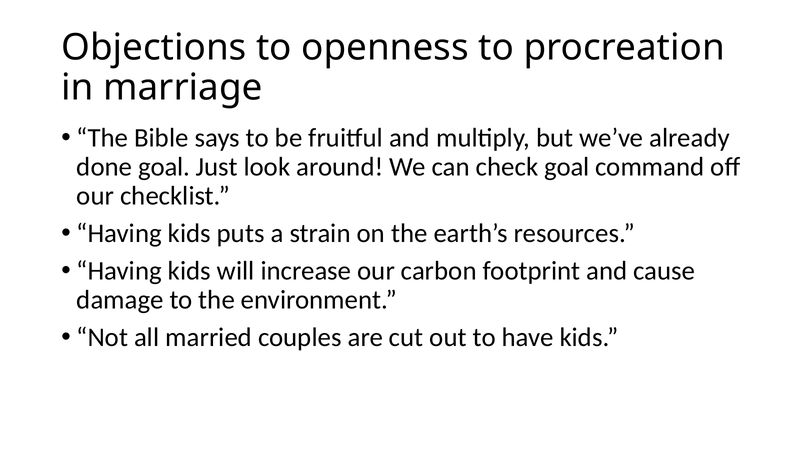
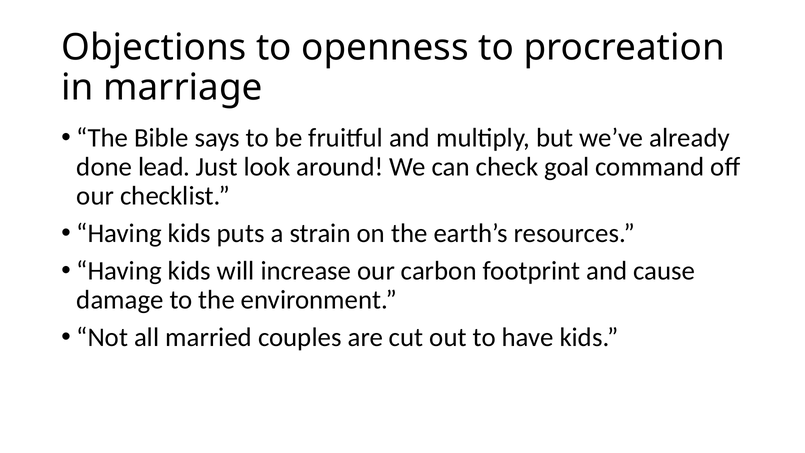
done goal: goal -> lead
